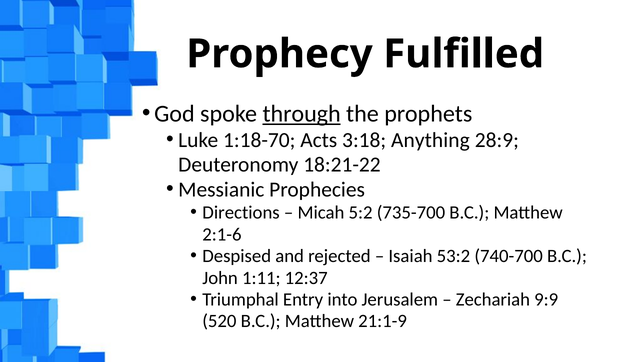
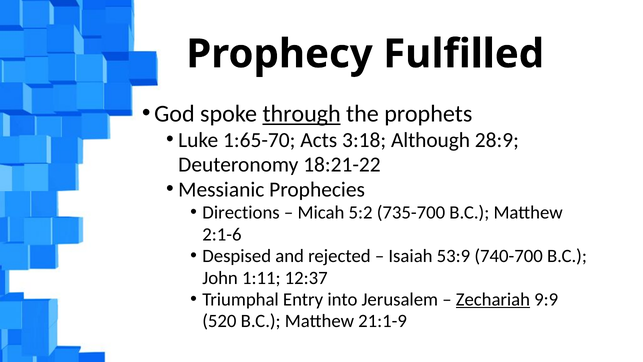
1:18-70: 1:18-70 -> 1:65-70
Anything: Anything -> Although
53:2: 53:2 -> 53:9
Zechariah underline: none -> present
